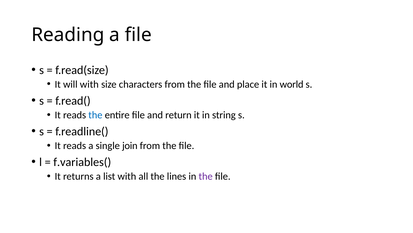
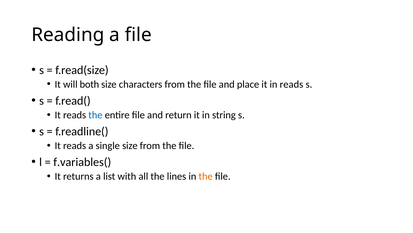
will with: with -> both
in world: world -> reads
single join: join -> size
the at (206, 176) colour: purple -> orange
